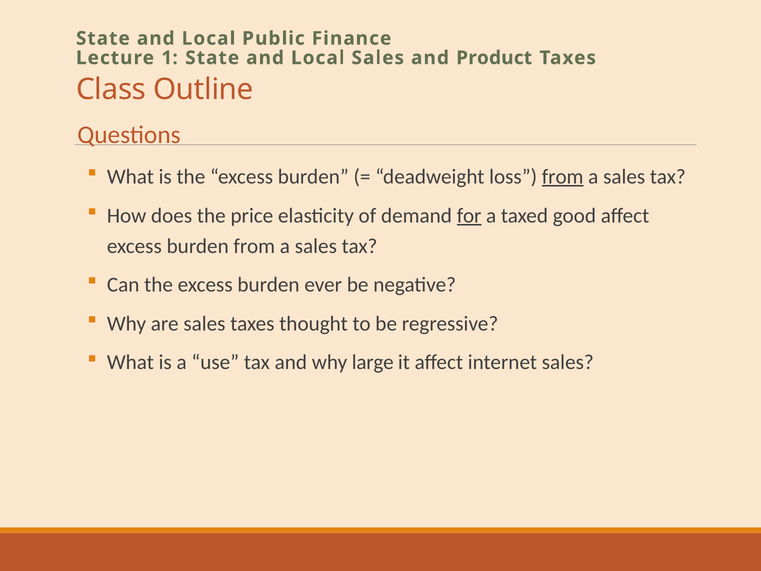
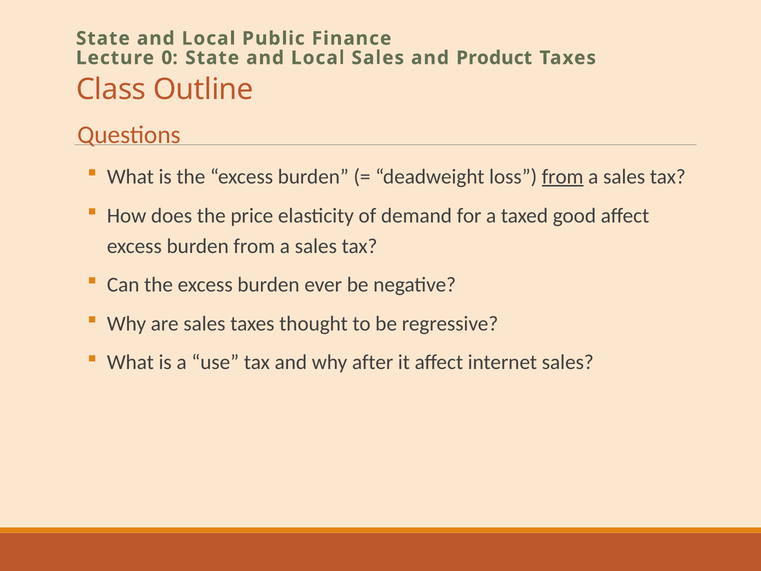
1: 1 -> 0
for underline: present -> none
large: large -> after
